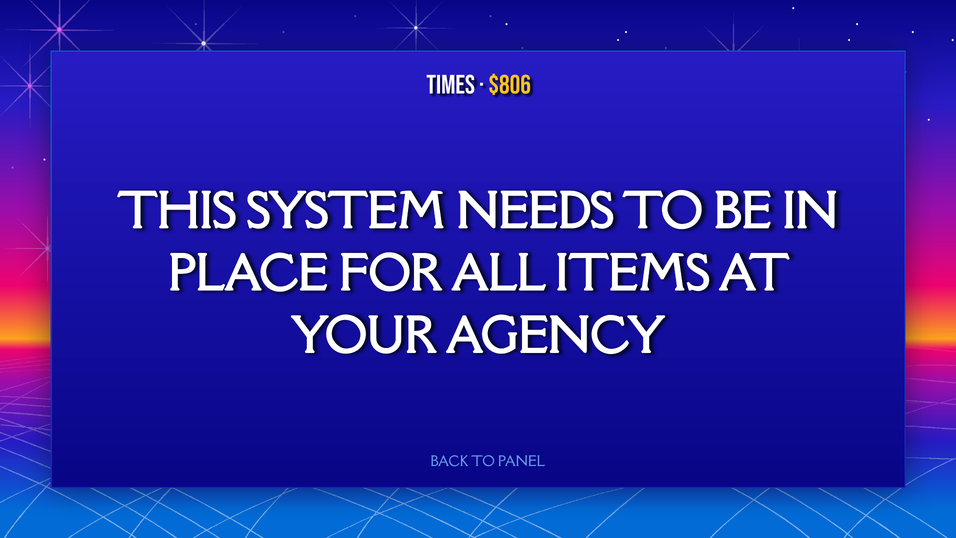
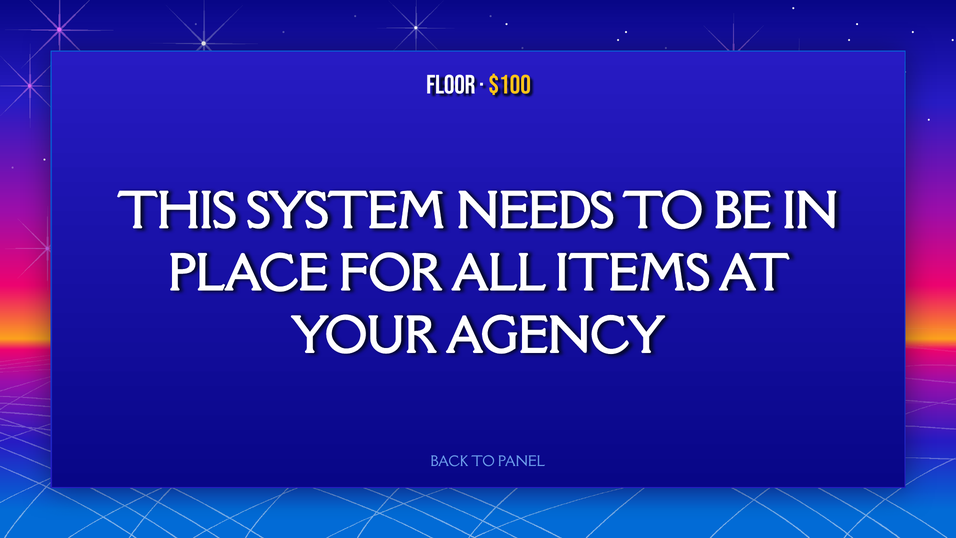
TIMES: TIMES -> FLOOR
$806: $806 -> $100
